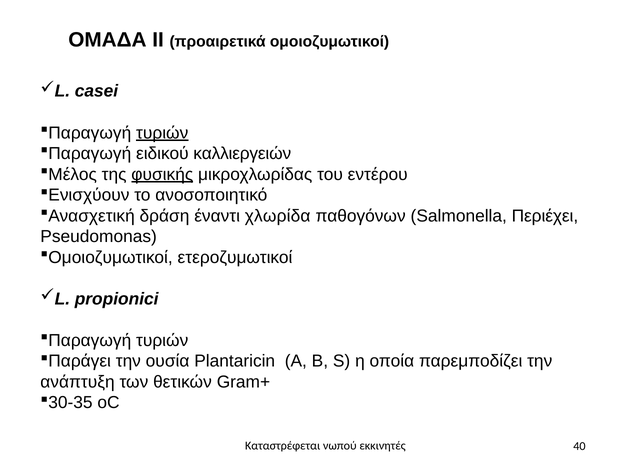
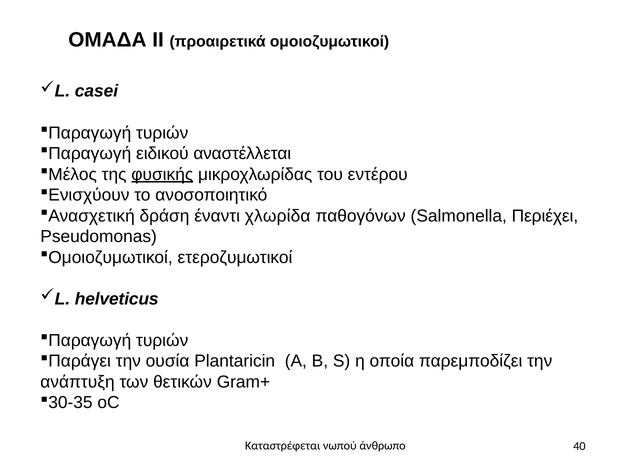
τυριών at (162, 133) underline: present -> none
καλλιεργειών: καλλιεργειών -> αναστέλλεται
propionici: propionici -> helveticus
εκκινητές: εκκινητές -> άνθρωπο
